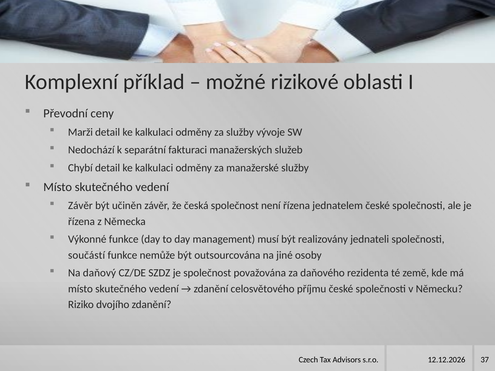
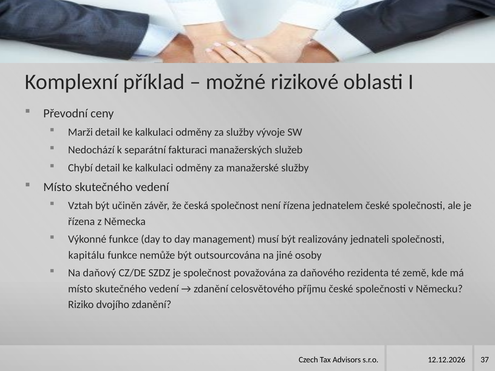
Závěr at (80, 206): Závěr -> Vztah
součástí: součástí -> kapitálu
